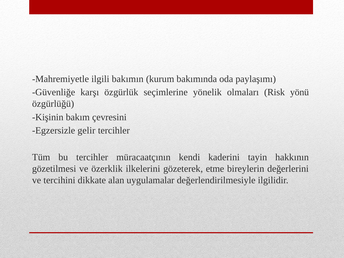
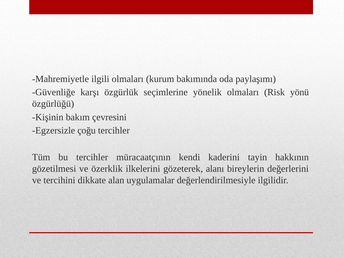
ilgili bakımın: bakımın -> olmaları
gelir: gelir -> çoğu
etme: etme -> alanı
